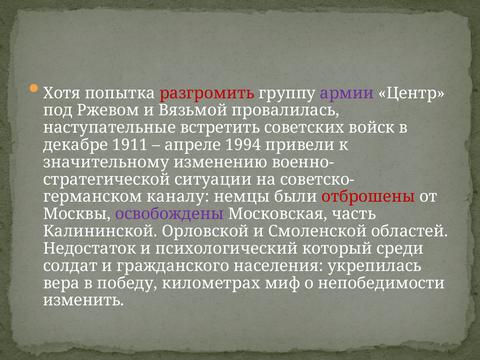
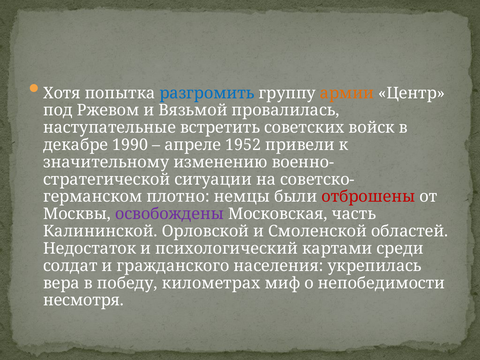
разгромить colour: red -> blue
армии colour: purple -> orange
1911: 1911 -> 1990
1994: 1994 -> 1952
каналу: каналу -> плотно
который: который -> картами
изменить: изменить -> несмотря
